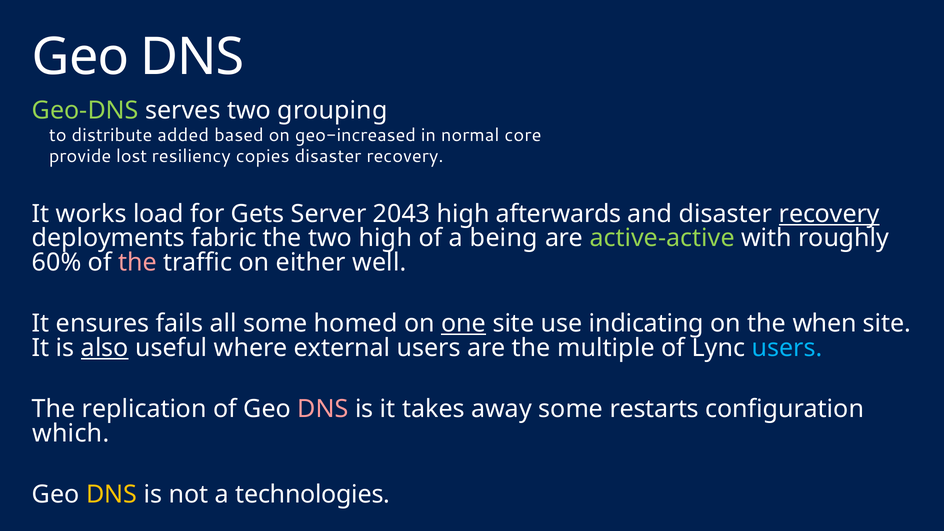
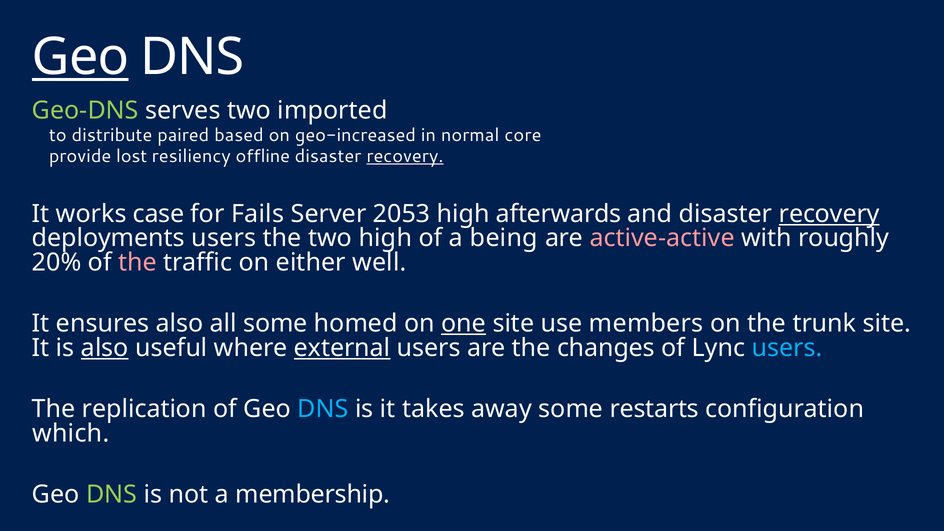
Geo at (81, 57) underline: none -> present
grouping: grouping -> imported
added: added -> paired
copies: copies -> offline
recovery at (405, 156) underline: none -> present
load: load -> case
Gets: Gets -> Fails
2043: 2043 -> 2053
deployments fabric: fabric -> users
active-active colour: light green -> pink
60%: 60% -> 20%
ensures fails: fails -> also
indicating: indicating -> members
when: when -> trunk
external underline: none -> present
multiple: multiple -> changes
DNS at (323, 409) colour: pink -> light blue
DNS at (112, 495) colour: yellow -> light green
technologies: technologies -> membership
